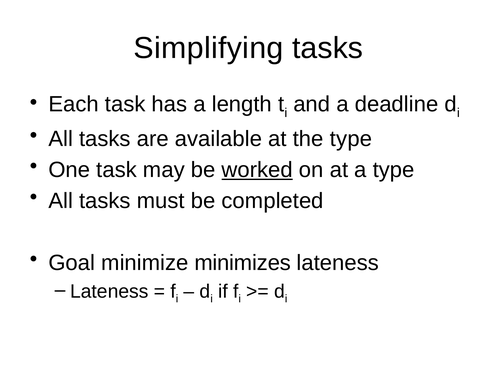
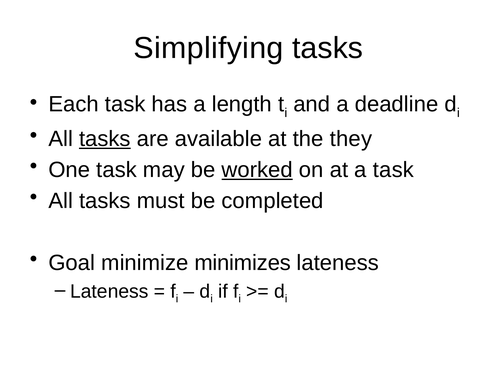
tasks at (105, 139) underline: none -> present
the type: type -> they
a type: type -> task
